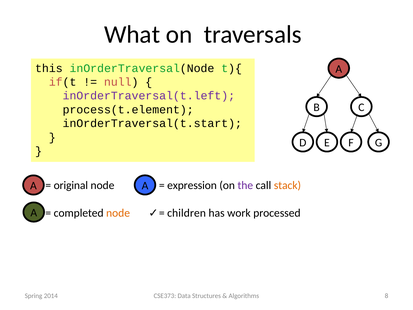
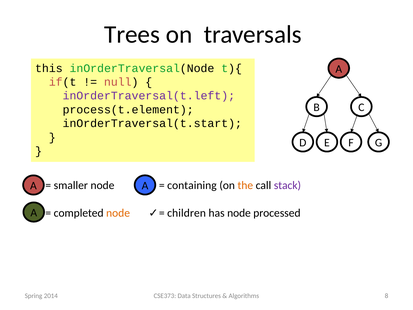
What: What -> Trees
original: original -> smaller
expression: expression -> containing
the colour: purple -> orange
stack colour: orange -> purple
has work: work -> node
